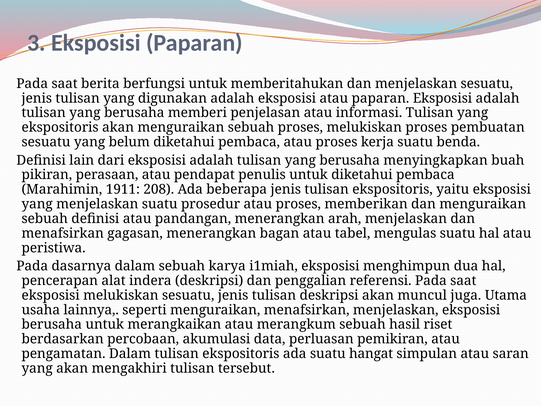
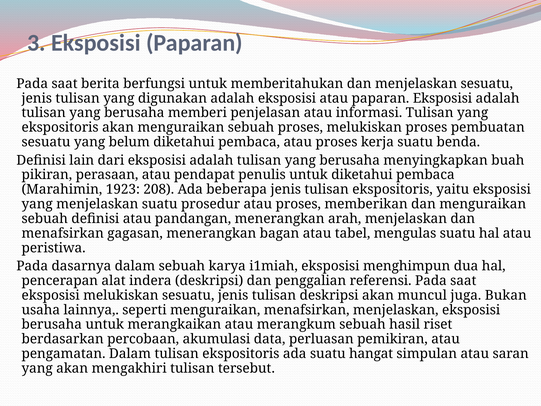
1911: 1911 -> 1923
Utama: Utama -> Bukan
